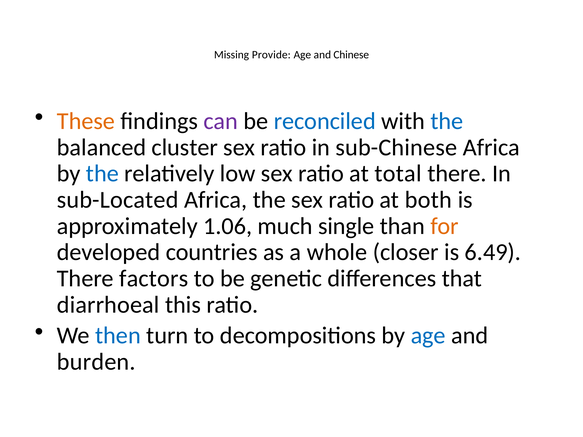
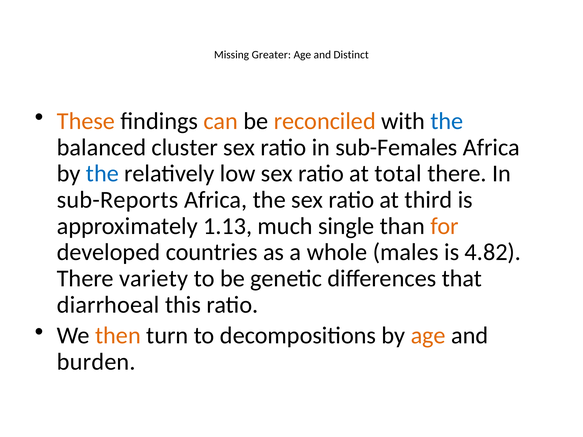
Provide: Provide -> Greater
Chinese: Chinese -> Distinct
can colour: purple -> orange
reconciled colour: blue -> orange
sub-Chinese: sub-Chinese -> sub-Females
sub-Located: sub-Located -> sub-Reports
both: both -> third
1.06: 1.06 -> 1.13
closer: closer -> males
6.49: 6.49 -> 4.82
factors: factors -> variety
then colour: blue -> orange
age at (428, 336) colour: blue -> orange
